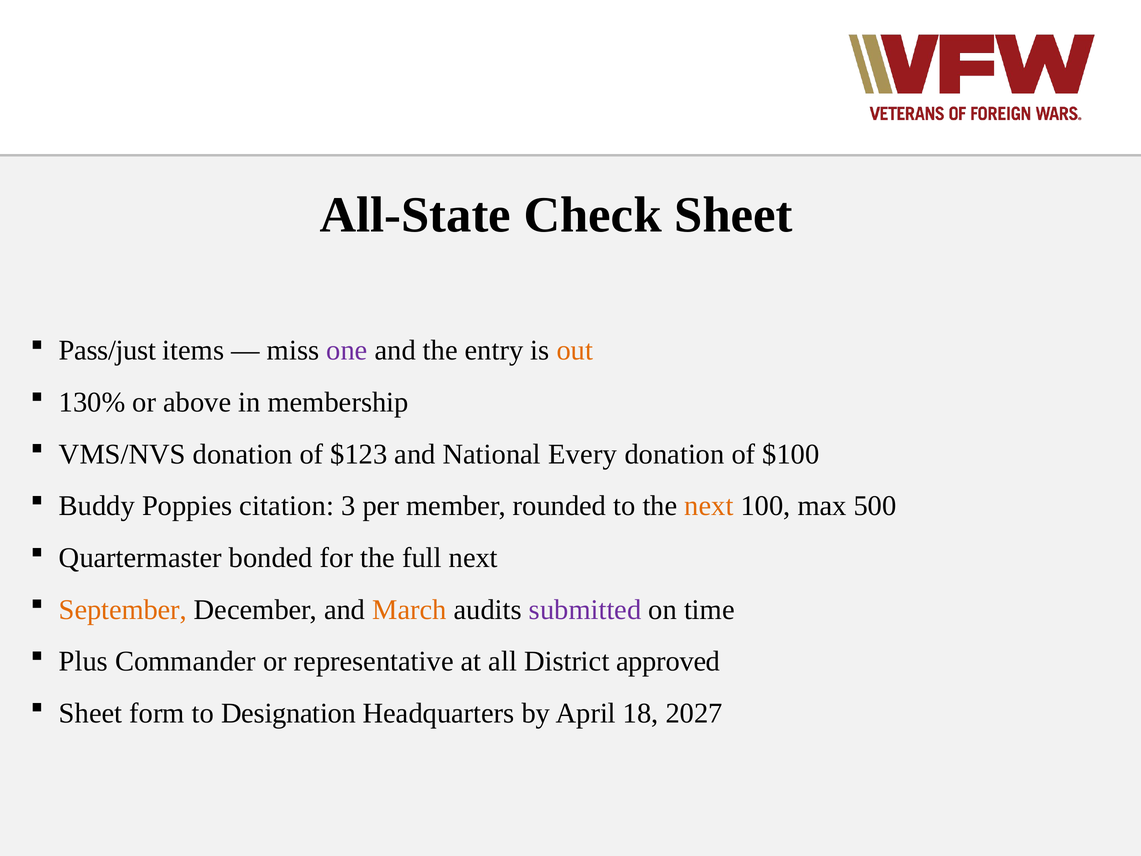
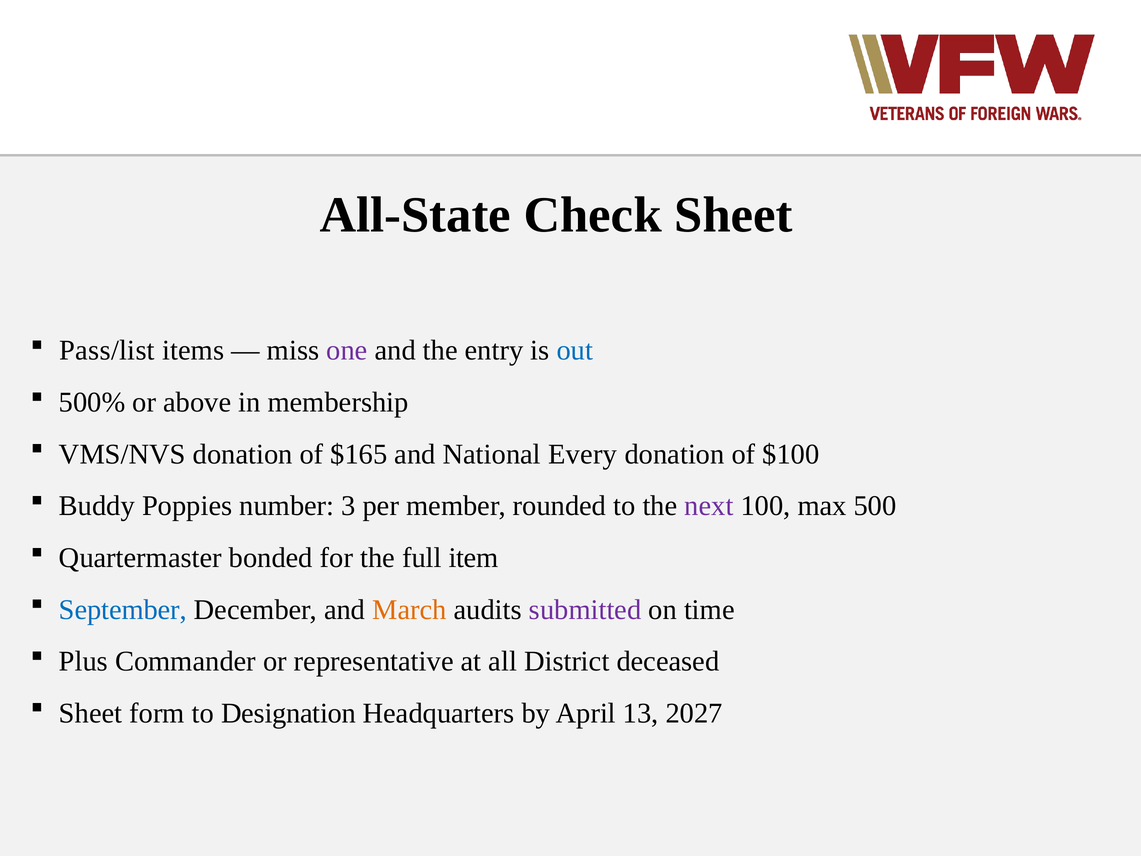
Pass/just: Pass/just -> Pass/list
out colour: orange -> blue
130%: 130% -> 500%
$123: $123 -> $165
citation: citation -> number
next at (709, 506) colour: orange -> purple
full next: next -> item
September colour: orange -> blue
approved: approved -> deceased
18: 18 -> 13
